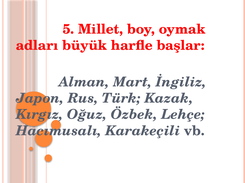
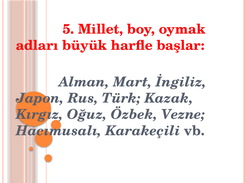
Lehçe: Lehçe -> Vezne
